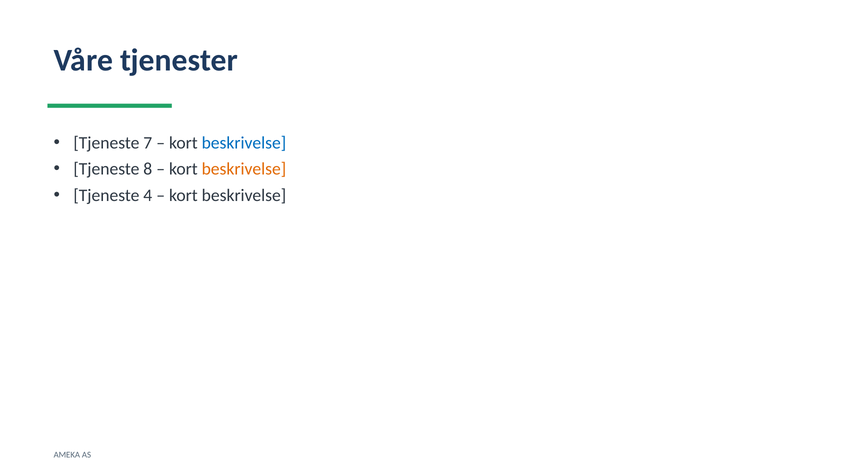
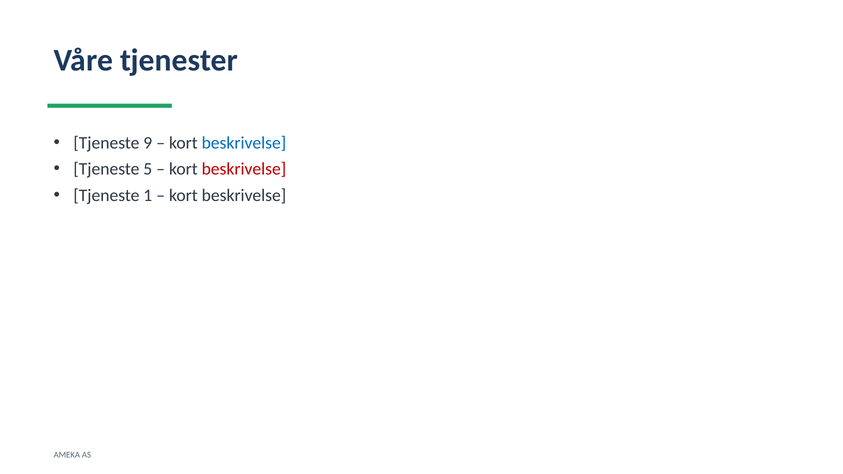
7: 7 -> 9
8: 8 -> 5
beskrivelse at (244, 169) colour: orange -> red
4: 4 -> 1
